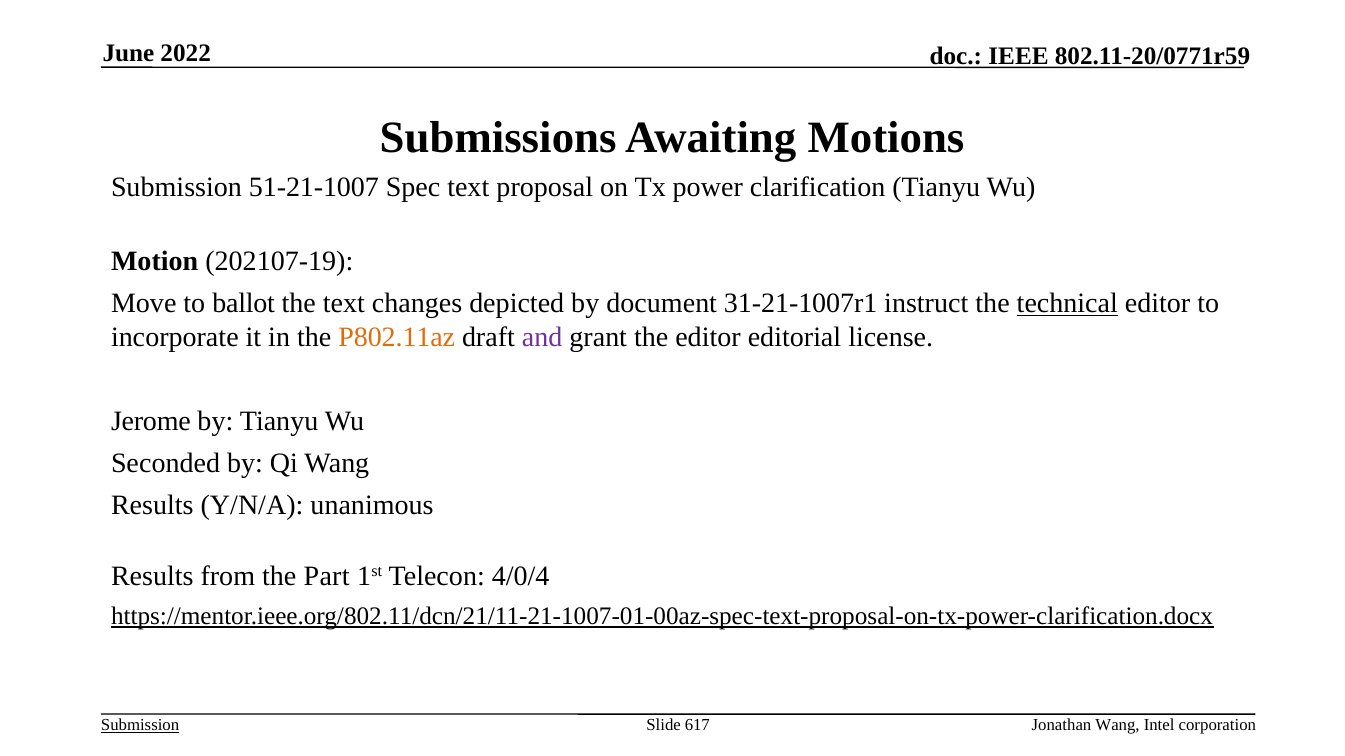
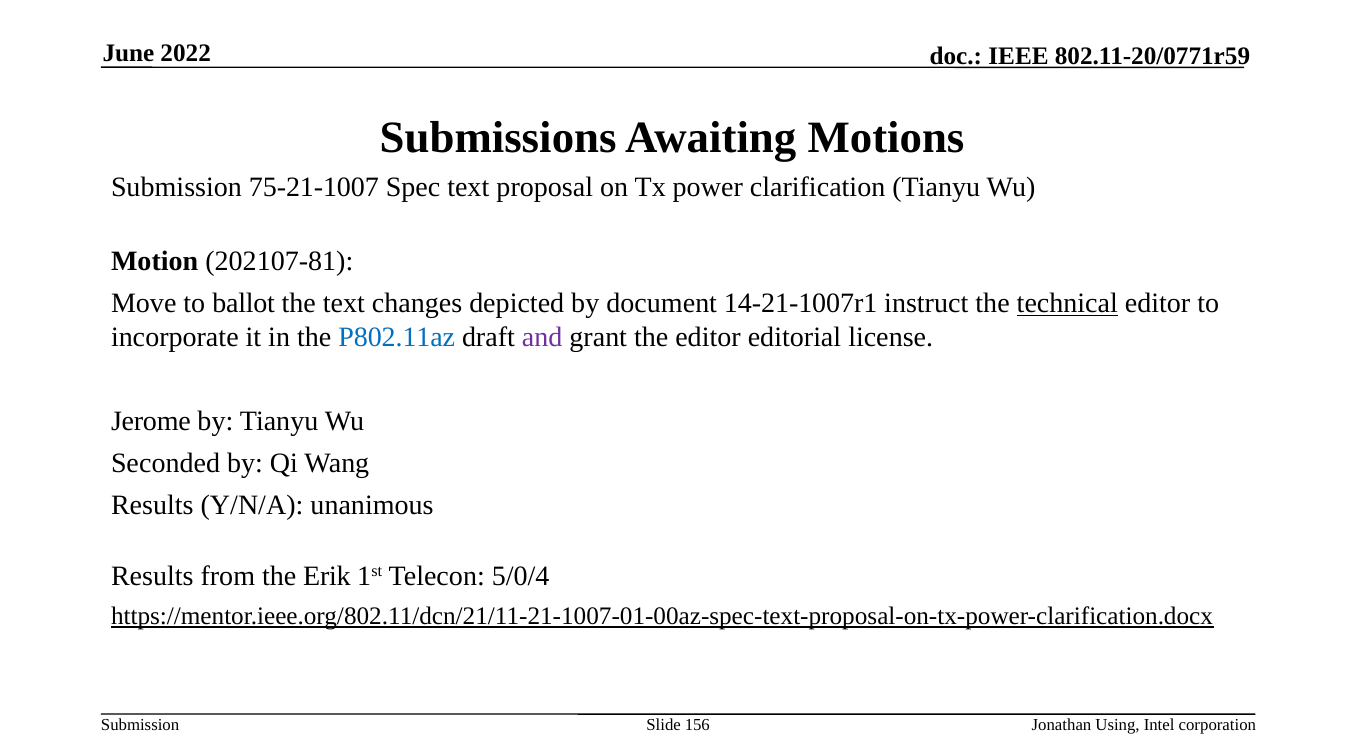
51-21-1007: 51-21-1007 -> 75-21-1007
202107-19: 202107-19 -> 202107-81
31-21-1007r1: 31-21-1007r1 -> 14-21-1007r1
P802.11az colour: orange -> blue
Part: Part -> Erik
4/0/4: 4/0/4 -> 5/0/4
Submission at (140, 726) underline: present -> none
617: 617 -> 156
Jonathan Wang: Wang -> Using
